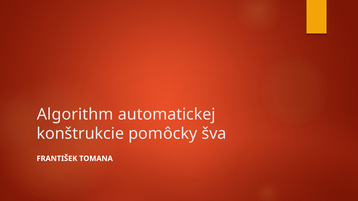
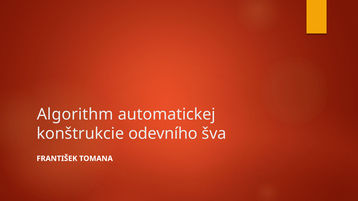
pomôcky: pomôcky -> odevního
